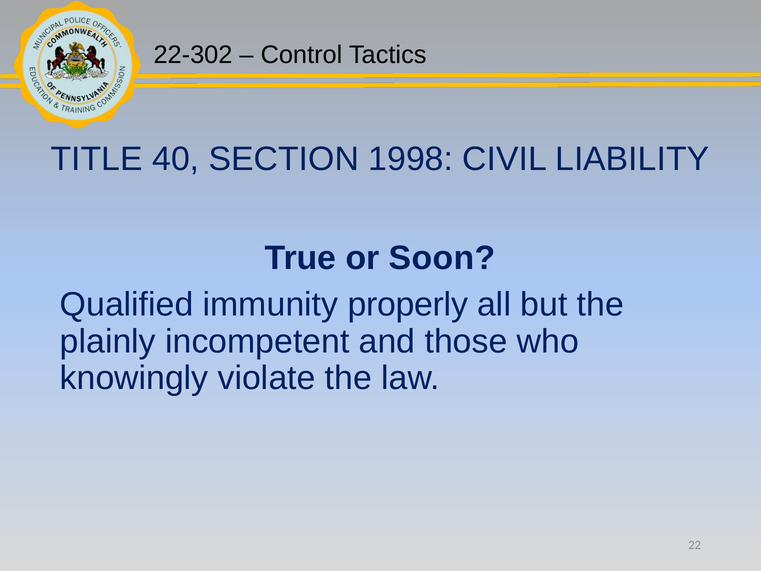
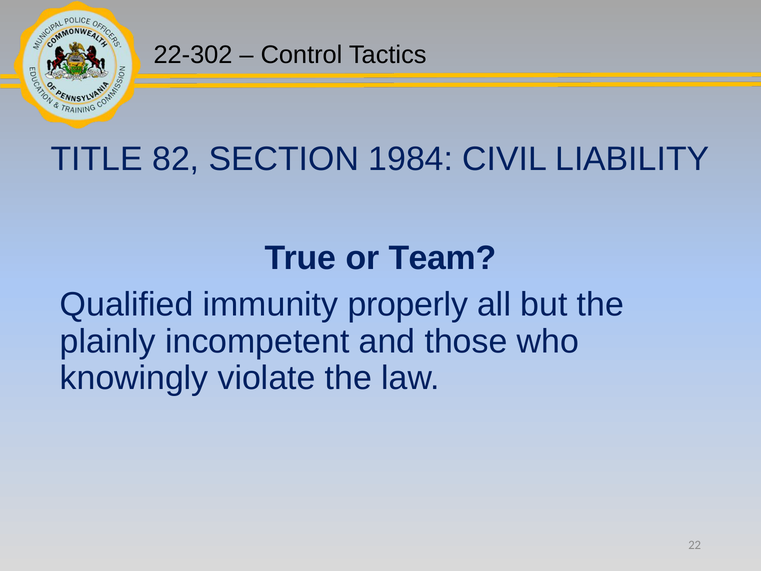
40: 40 -> 82
1998: 1998 -> 1984
Soon: Soon -> Team
